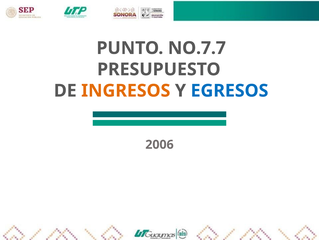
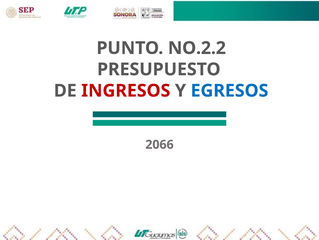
NO.7.7: NO.7.7 -> NO.2.2
INGRESOS colour: orange -> red
2006: 2006 -> 2066
